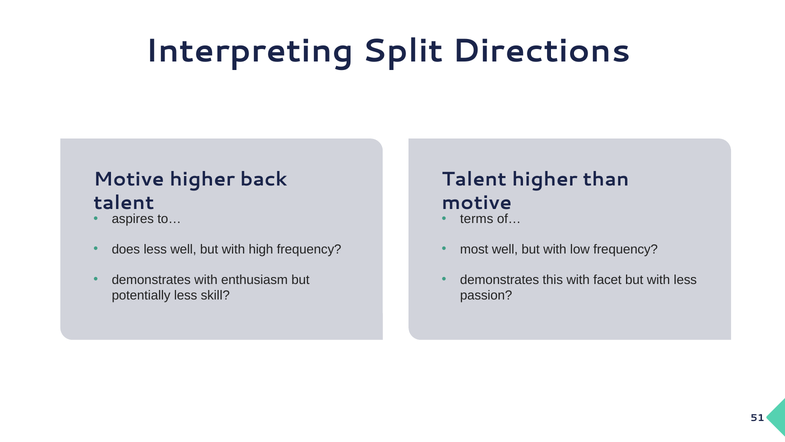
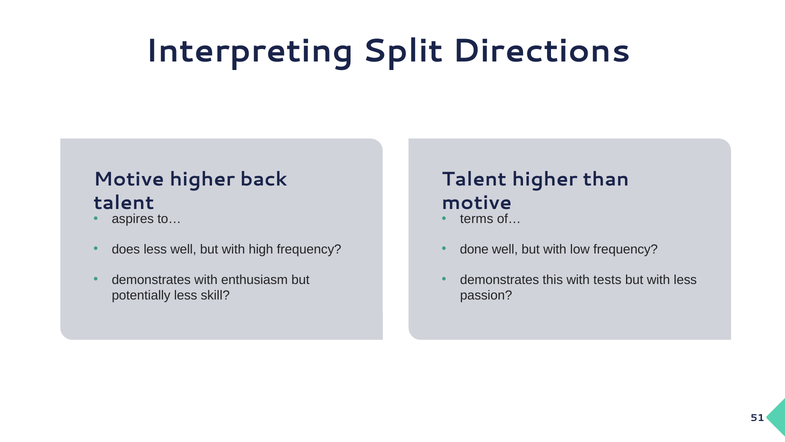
most: most -> done
facet: facet -> tests
